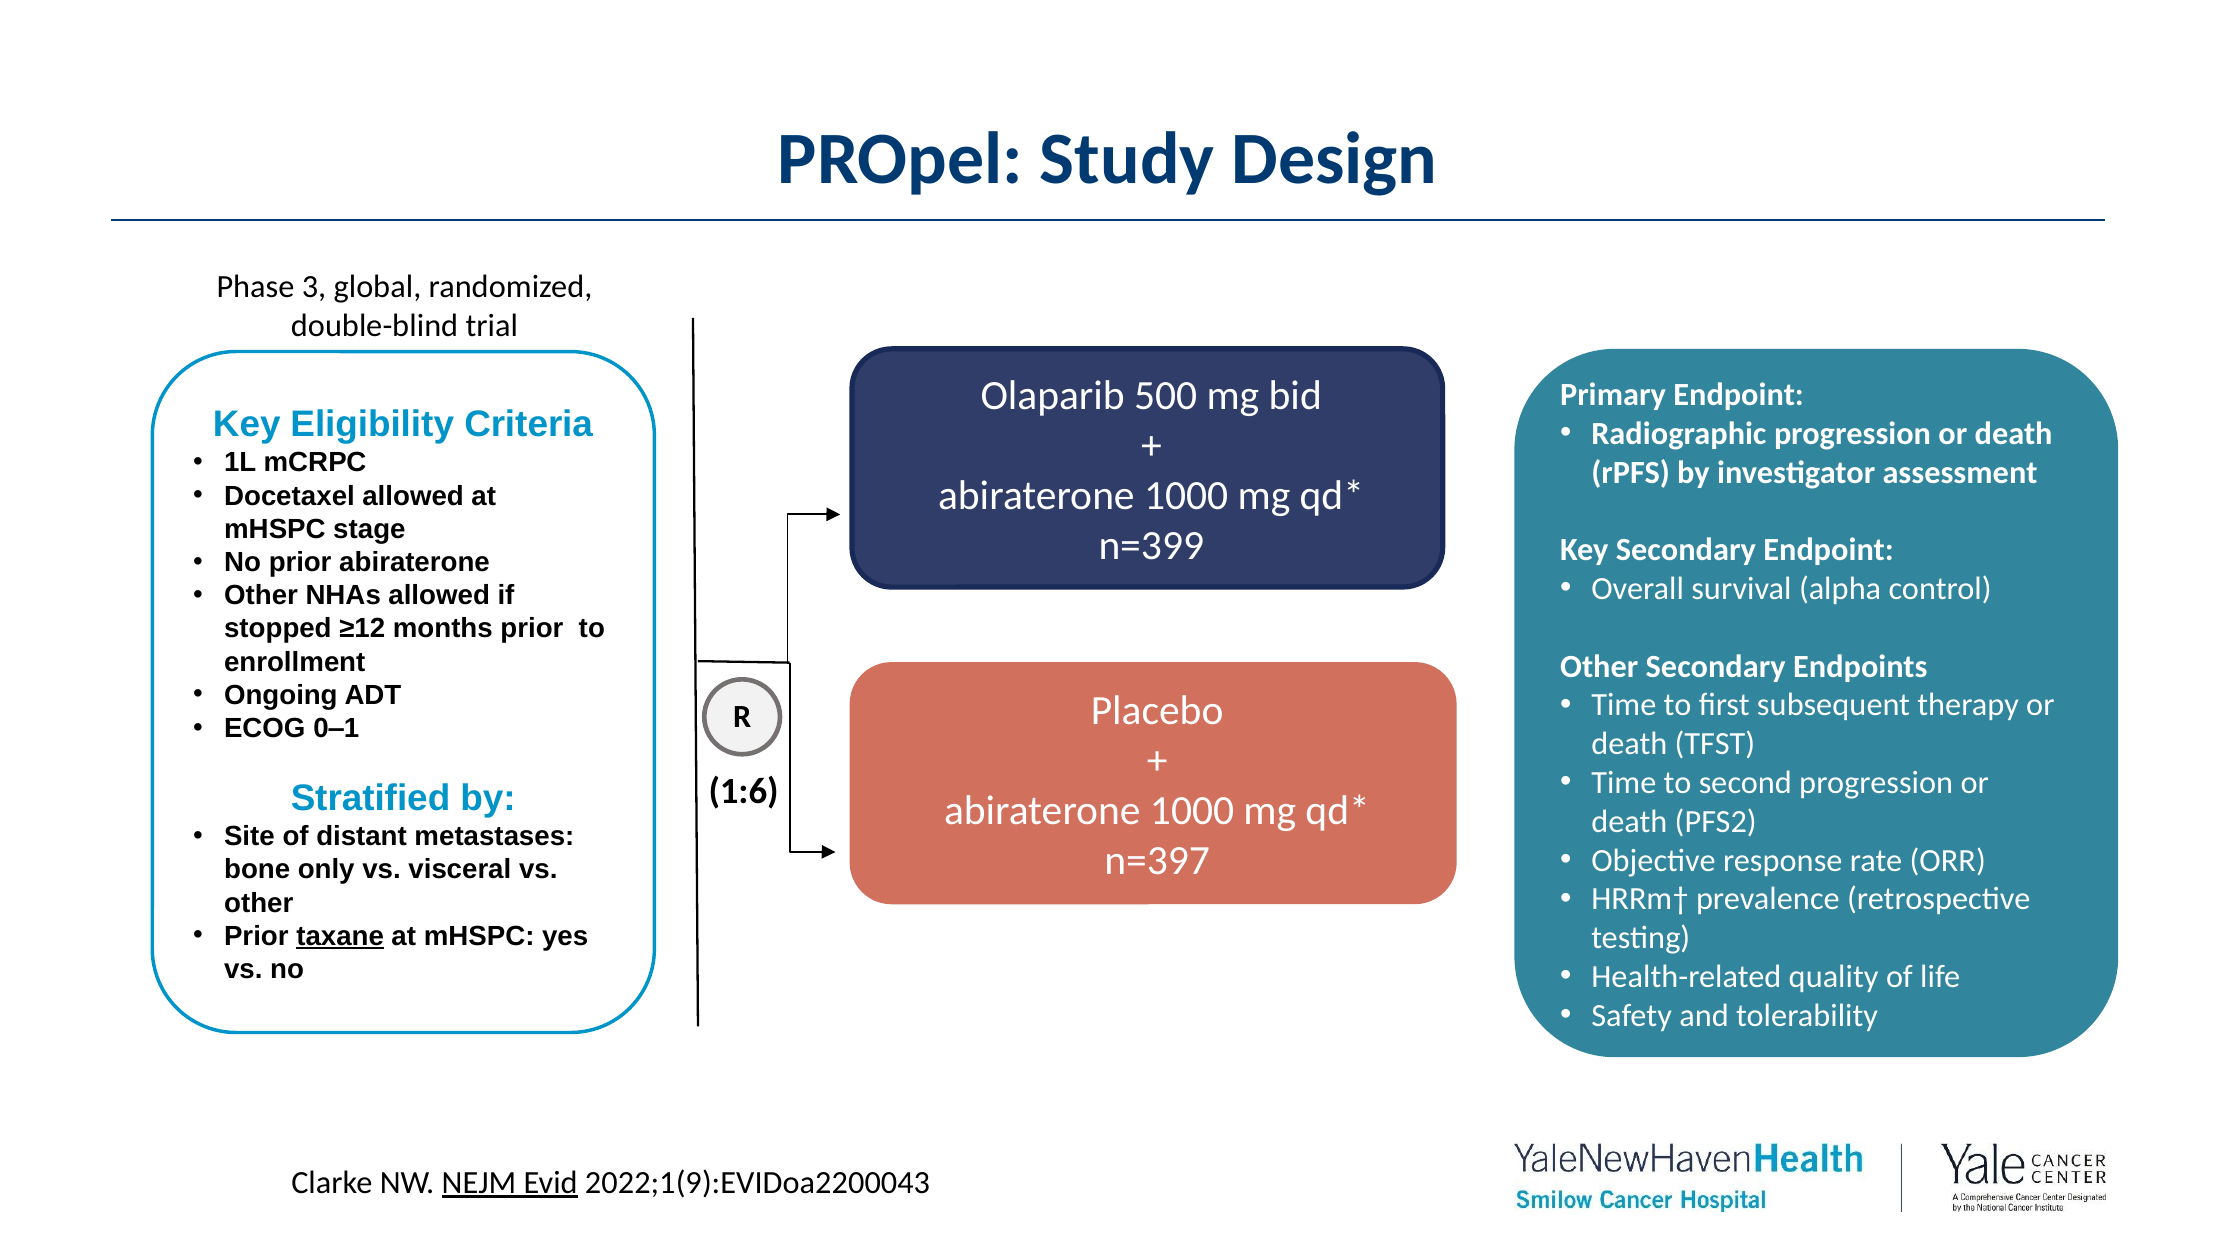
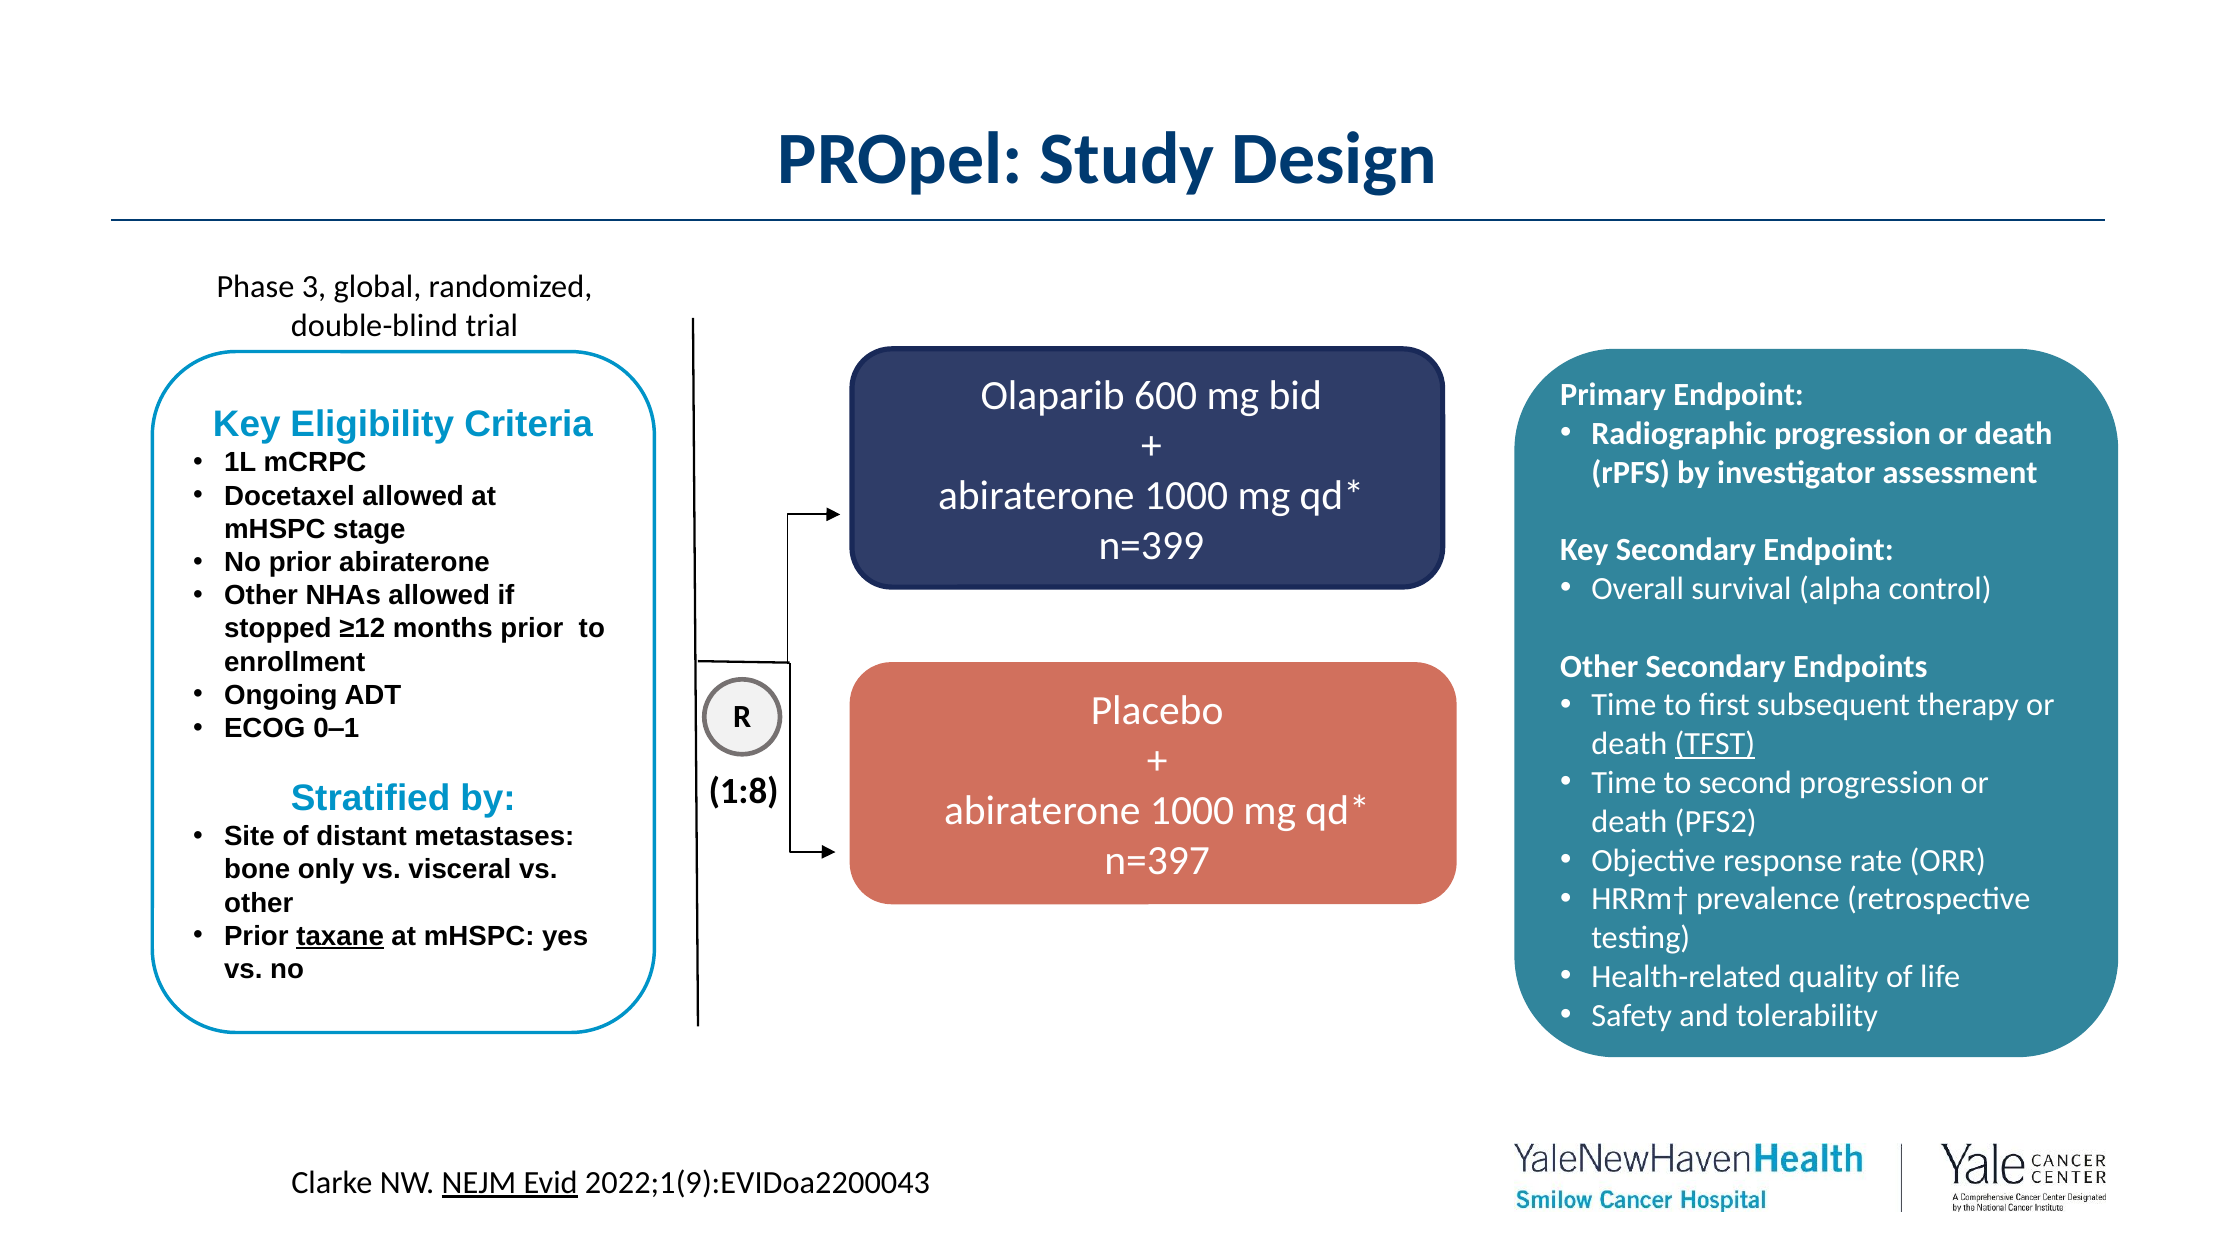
500: 500 -> 600
TFST underline: none -> present
1:6: 1:6 -> 1:8
